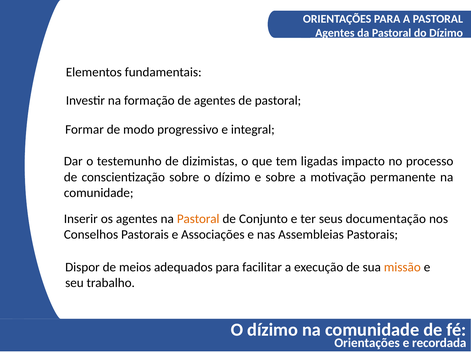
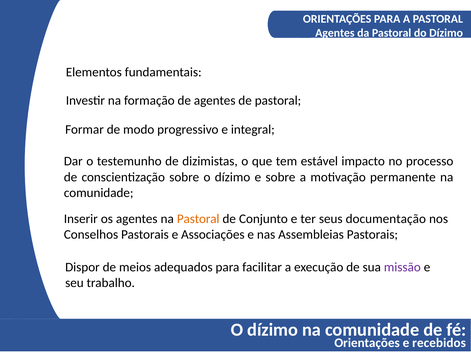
ligadas: ligadas -> estável
missão colour: orange -> purple
recordada: recordada -> recebidos
